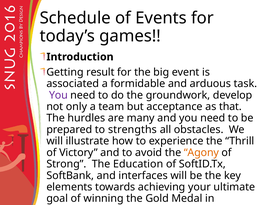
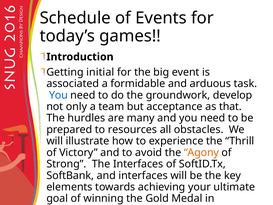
result: result -> initial
You at (58, 95) colour: purple -> blue
strengths: strengths -> resources
The Education: Education -> Interfaces
